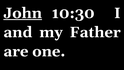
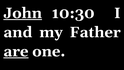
are underline: none -> present
